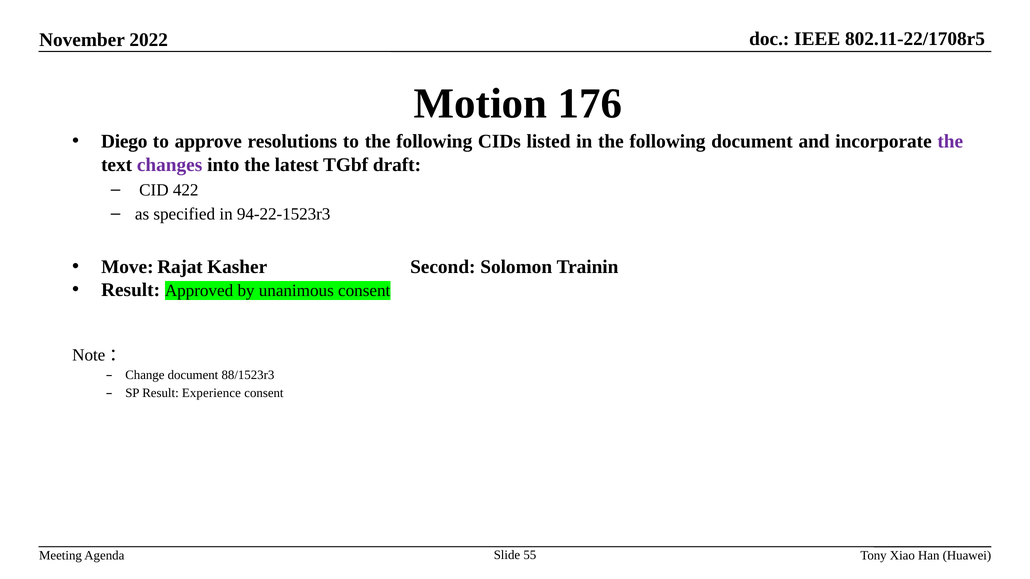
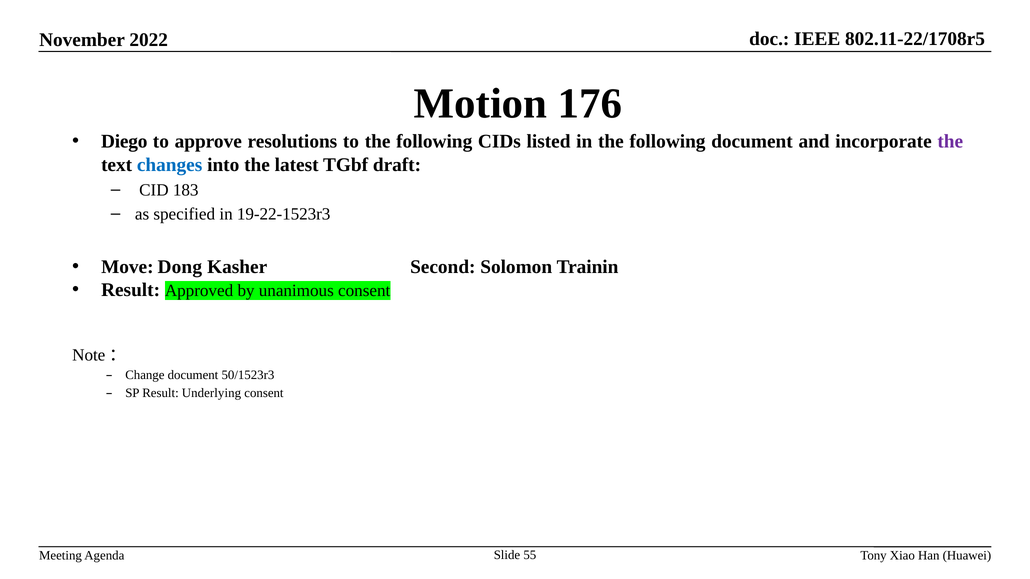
changes colour: purple -> blue
422: 422 -> 183
94-22-1523r3: 94-22-1523r3 -> 19-22-1523r3
Rajat: Rajat -> Dong
88/1523r3: 88/1523r3 -> 50/1523r3
Experience: Experience -> Underlying
